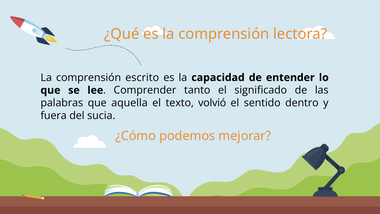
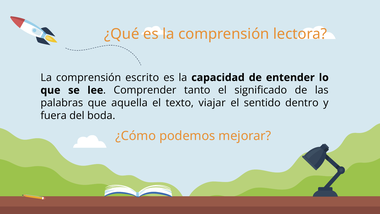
volvió: volvió -> viajar
sucia: sucia -> boda
